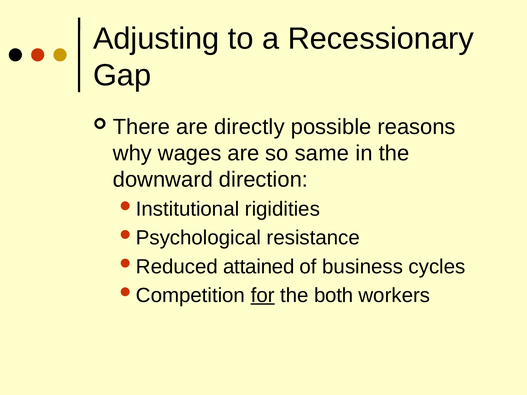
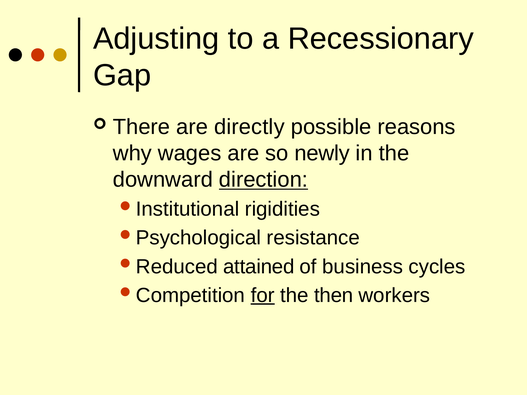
same: same -> newly
direction underline: none -> present
both: both -> then
